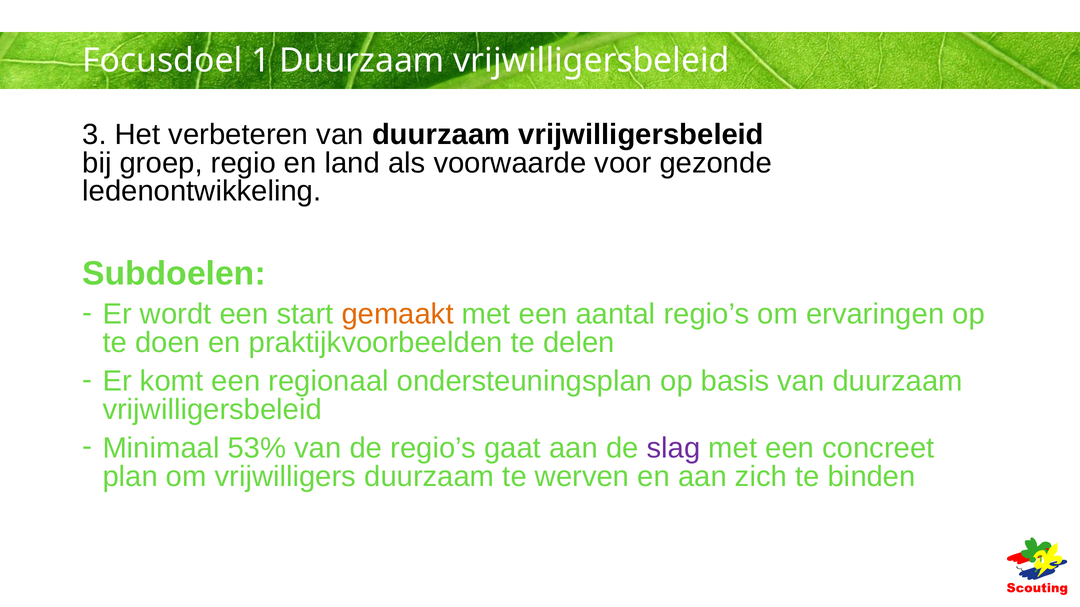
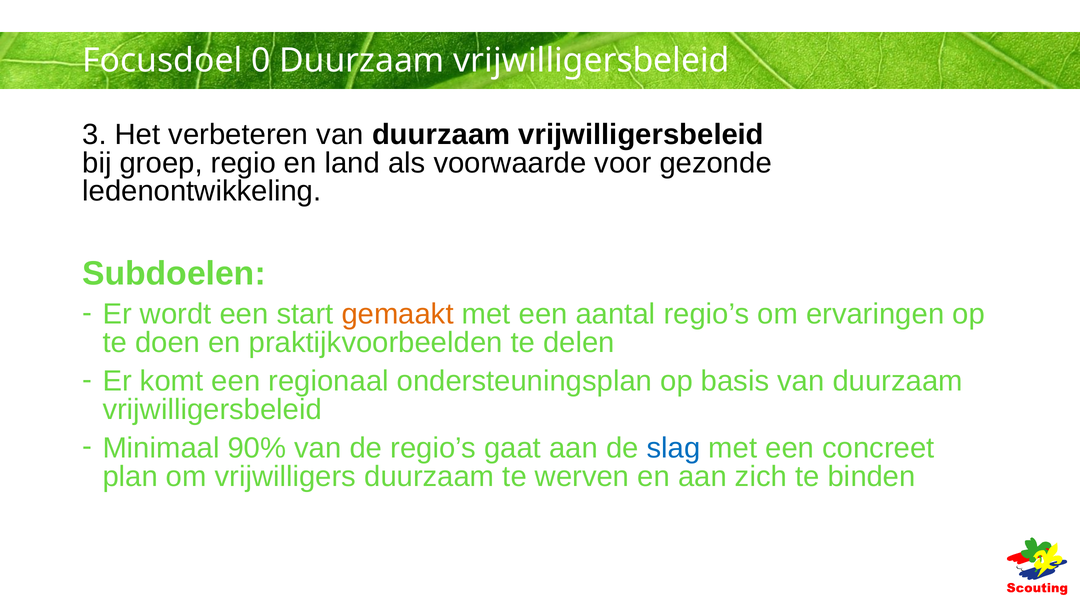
1: 1 -> 0
53%: 53% -> 90%
slag colour: purple -> blue
